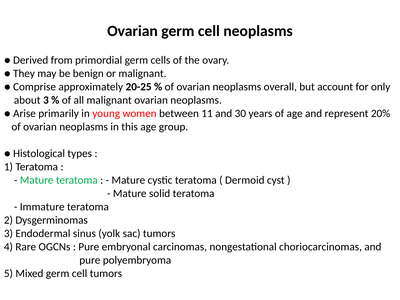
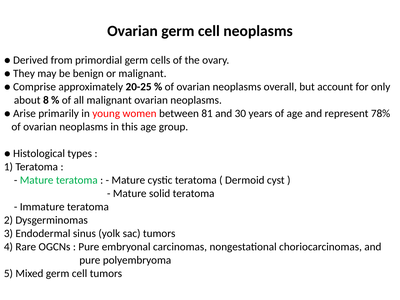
about 3: 3 -> 8
11: 11 -> 81
20%: 20% -> 78%
